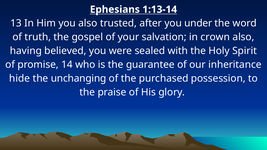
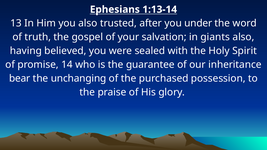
crown: crown -> giants
hide: hide -> bear
